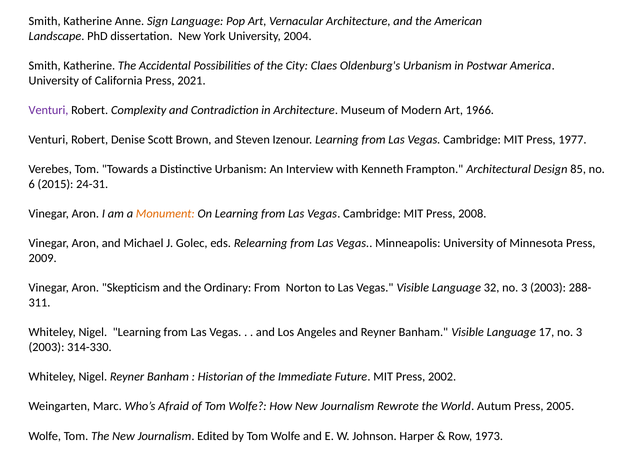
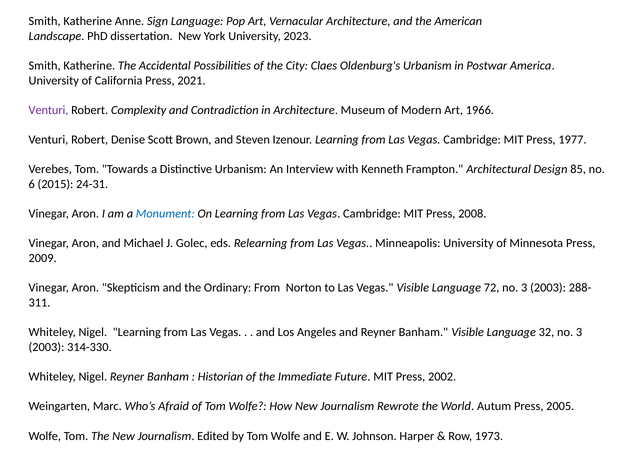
2004: 2004 -> 2023
Monument colour: orange -> blue
32: 32 -> 72
17: 17 -> 32
